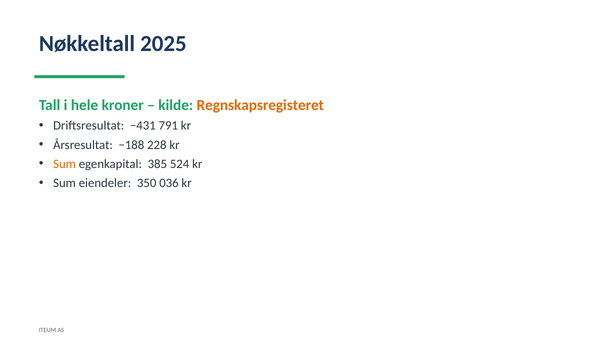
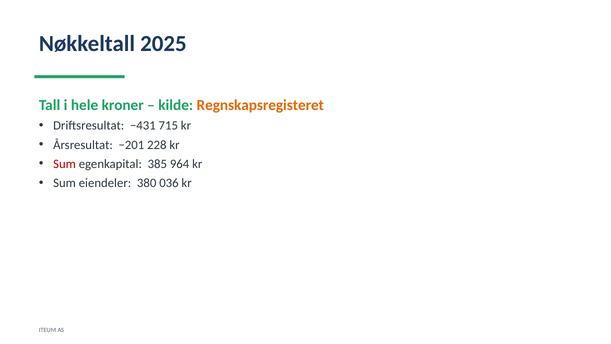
791: 791 -> 715
−188: −188 -> −201
Sum at (65, 164) colour: orange -> red
524: 524 -> 964
350: 350 -> 380
